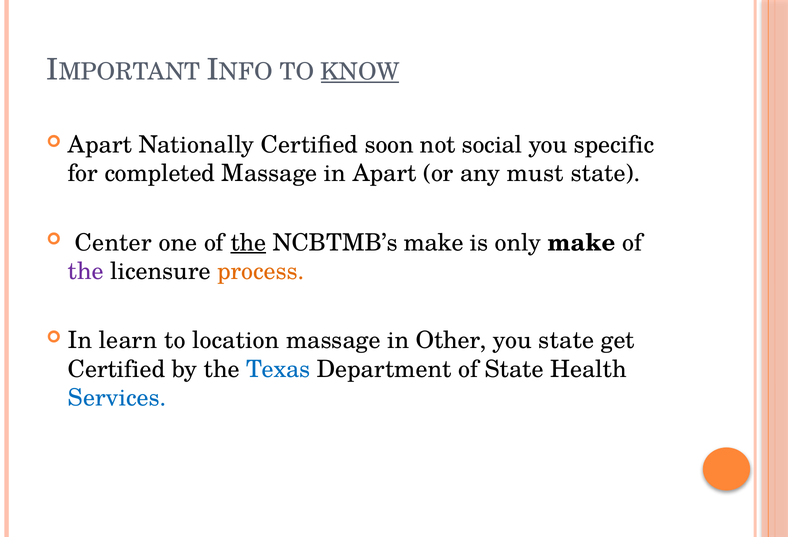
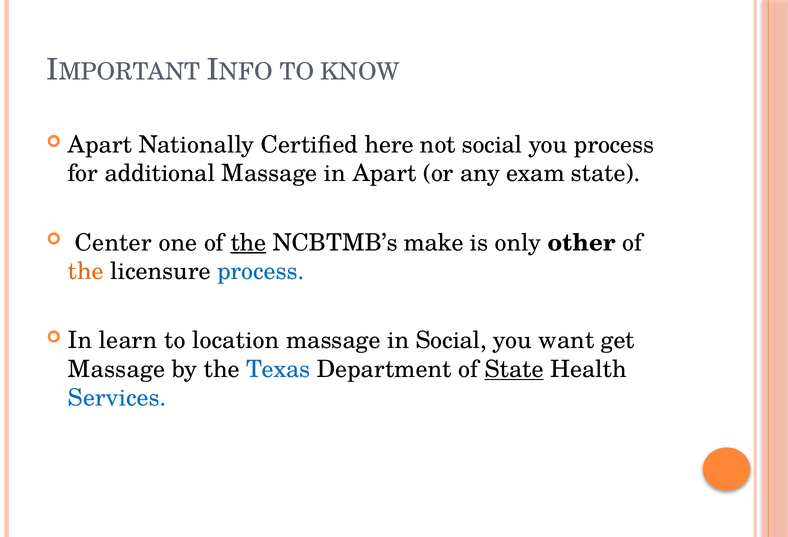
KNOW underline: present -> none
soon: soon -> here
you specific: specific -> process
completed: completed -> additional
must: must -> exam
only make: make -> other
the at (86, 271) colour: purple -> orange
process at (261, 271) colour: orange -> blue
in Other: Other -> Social
you state: state -> want
Certified at (117, 369): Certified -> Massage
State at (514, 369) underline: none -> present
